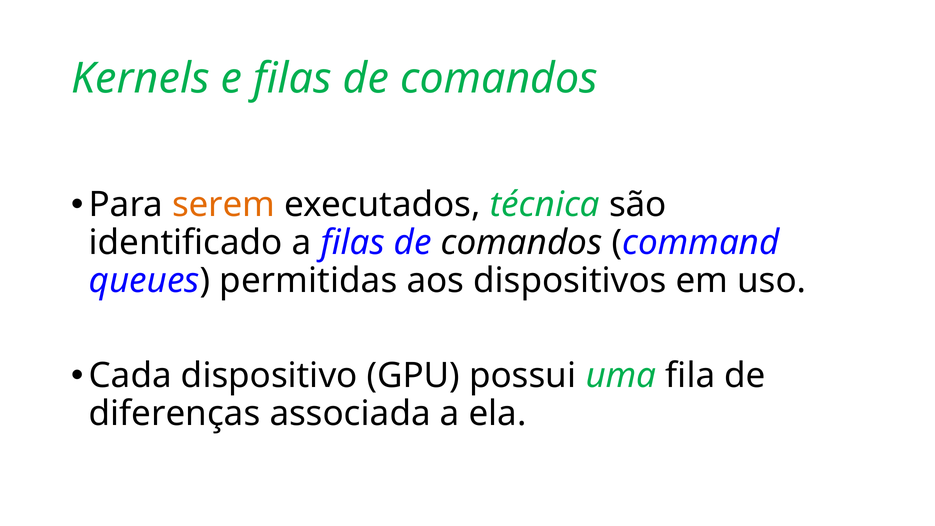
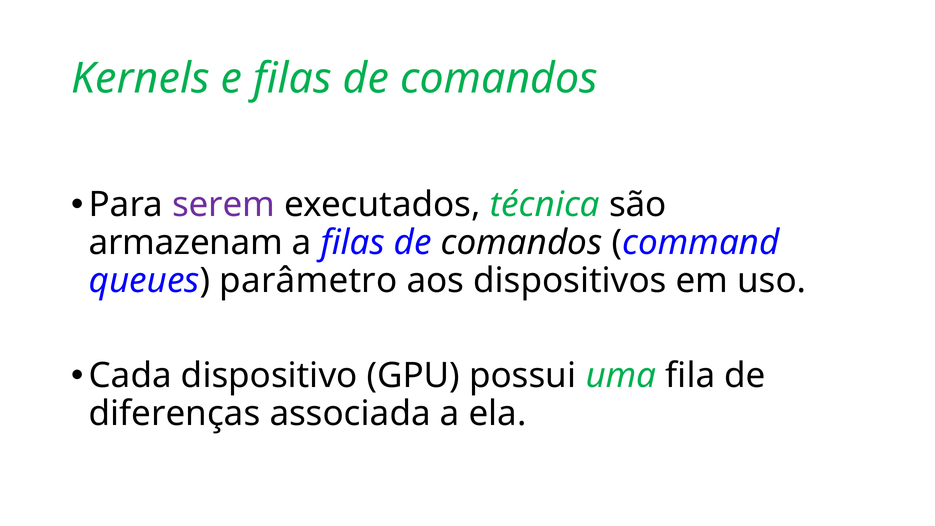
serem colour: orange -> purple
identificado: identificado -> armazenam
permitidas: permitidas -> parâmetro
